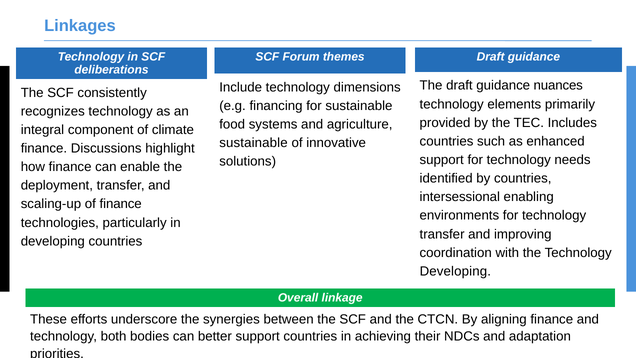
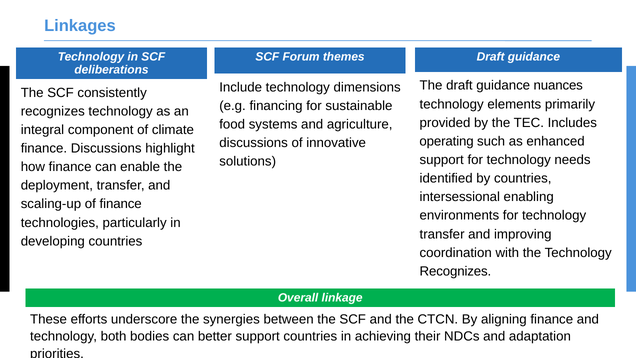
countries at (447, 141): countries -> operating
sustainable at (253, 143): sustainable -> discussions
Developing at (455, 271): Developing -> Recognizes
